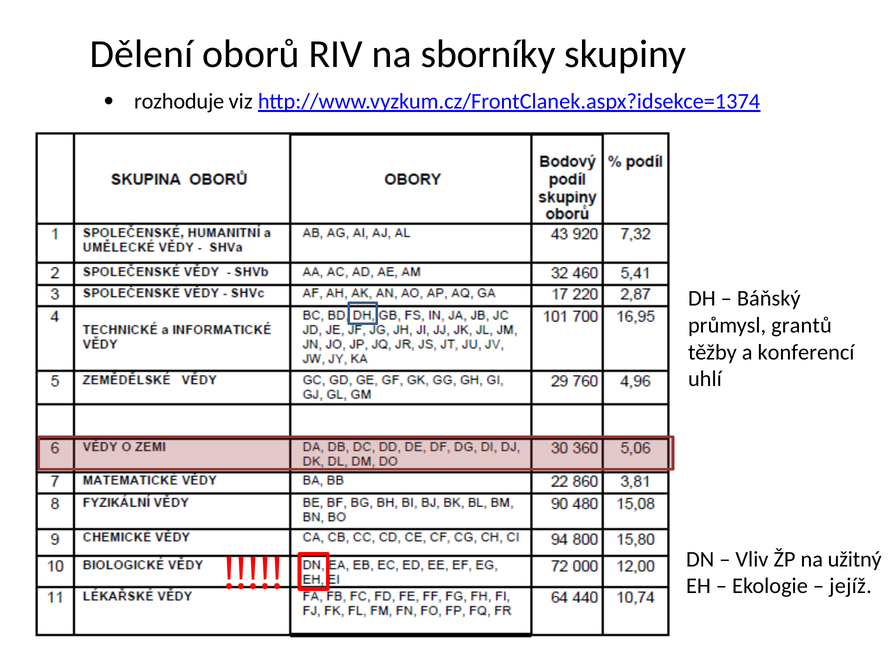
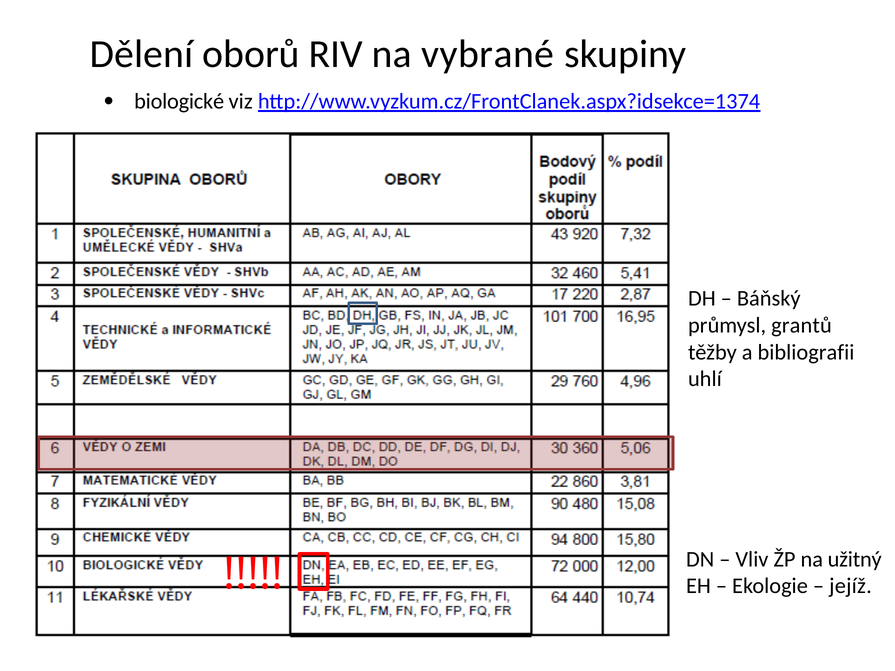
sborníky: sborníky -> vybrané
rozhoduje: rozhoduje -> biologické
konferencí: konferencí -> bibliografii
